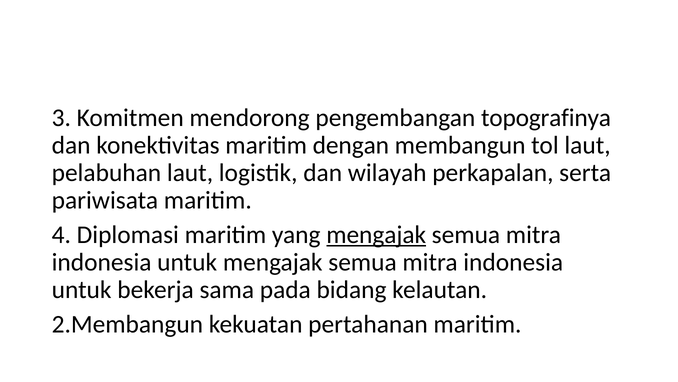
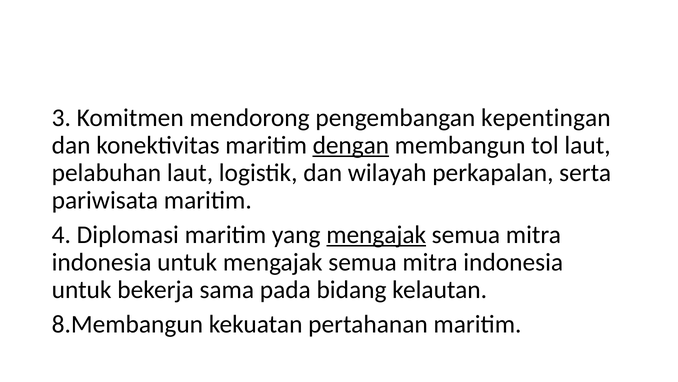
topografinya: topografinya -> kepentingan
dengan underline: none -> present
2.Membangun: 2.Membangun -> 8.Membangun
